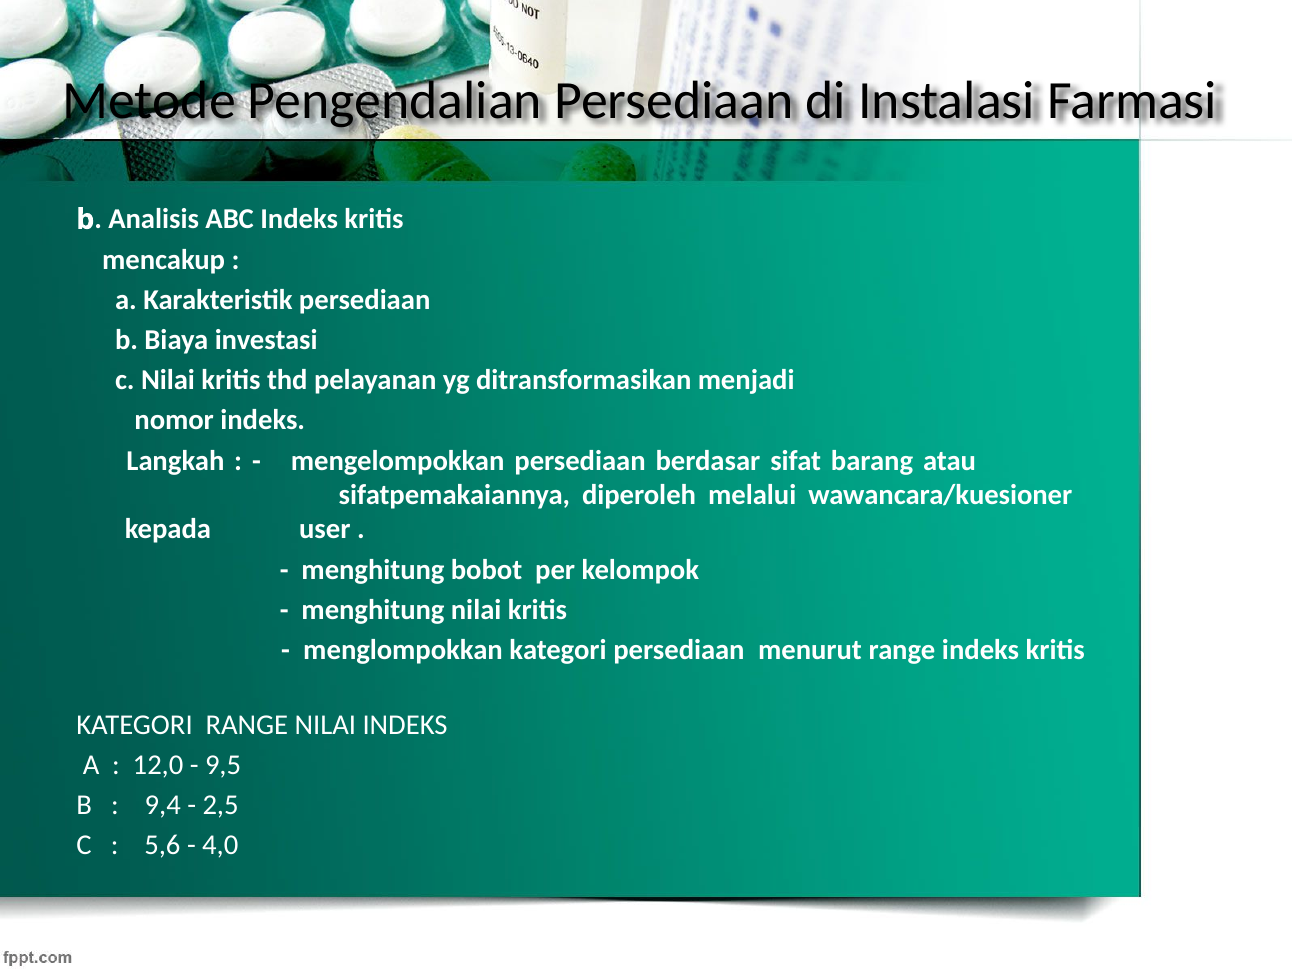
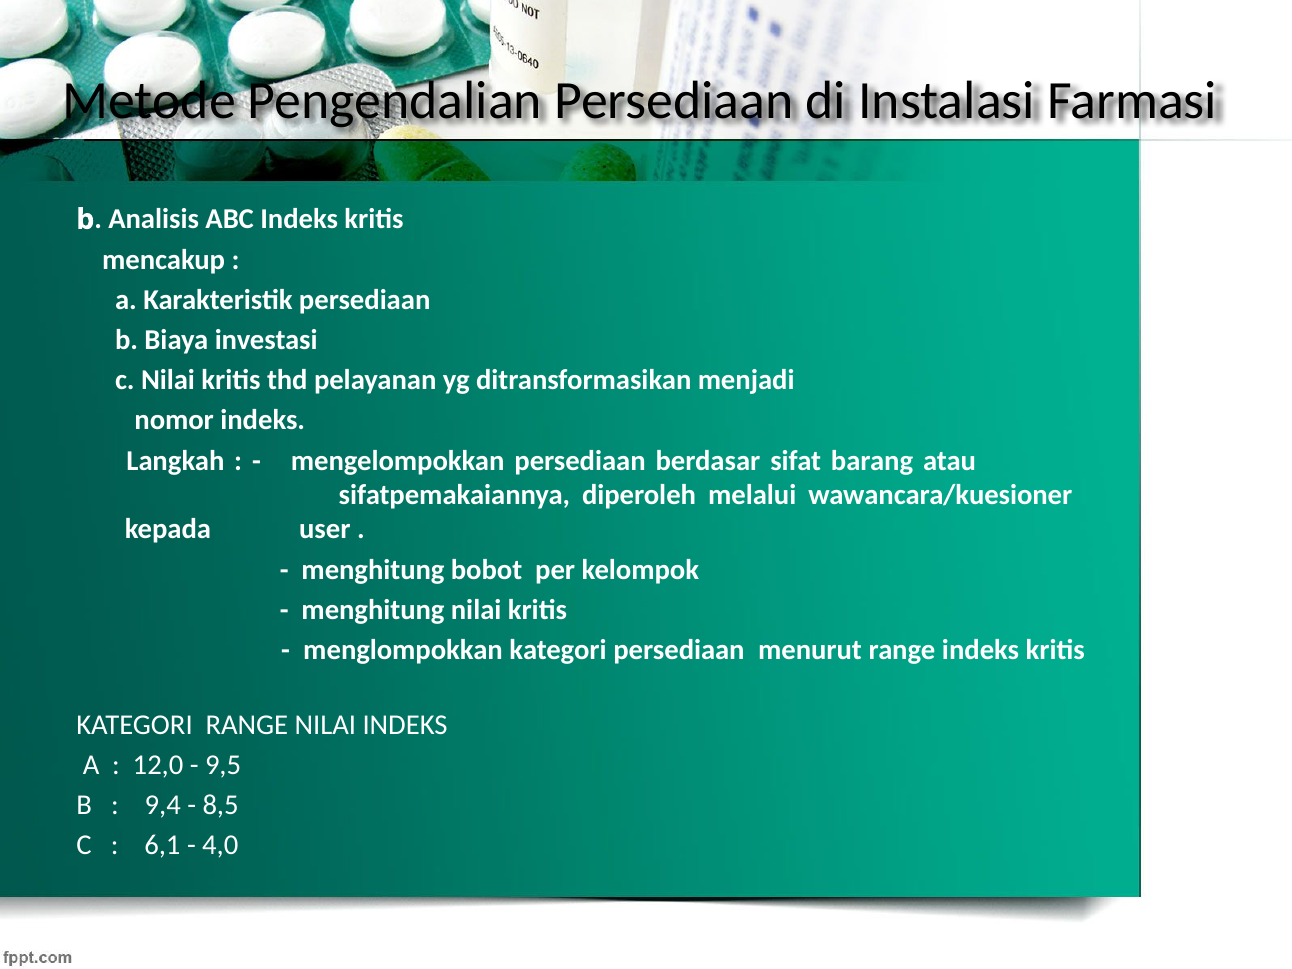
2,5: 2,5 -> 8,5
5,6: 5,6 -> 6,1
